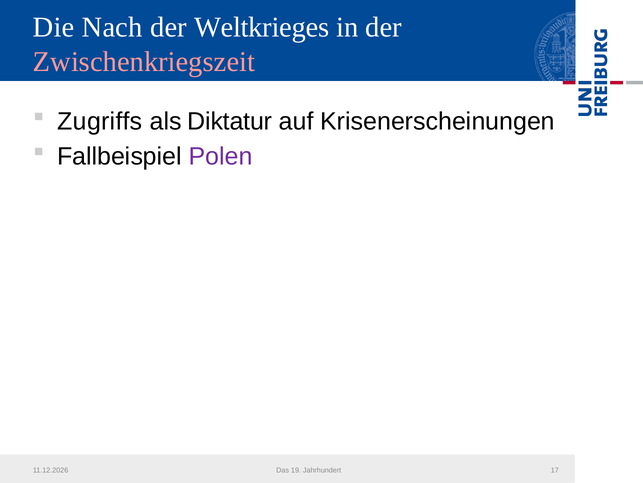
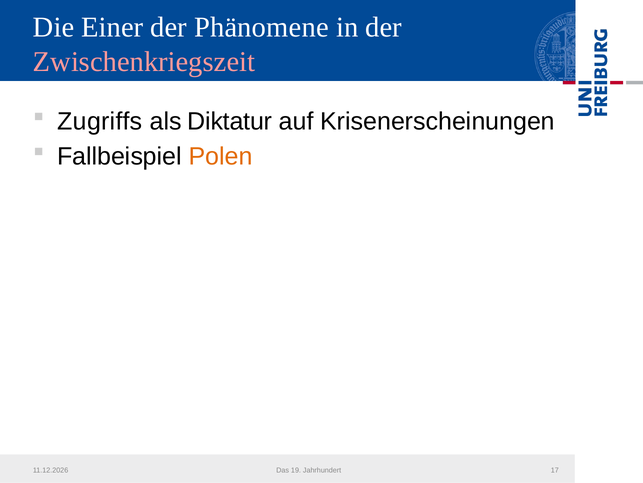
Nach: Nach -> Einer
Weltkrieges: Weltkrieges -> Phänomene
Polen colour: purple -> orange
